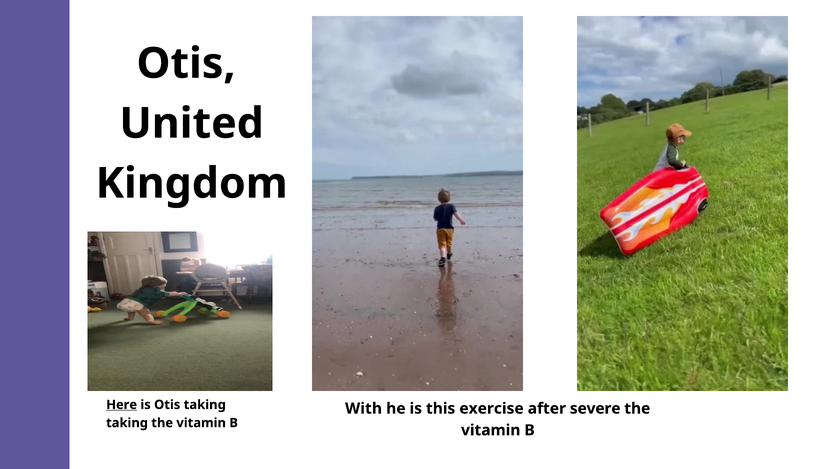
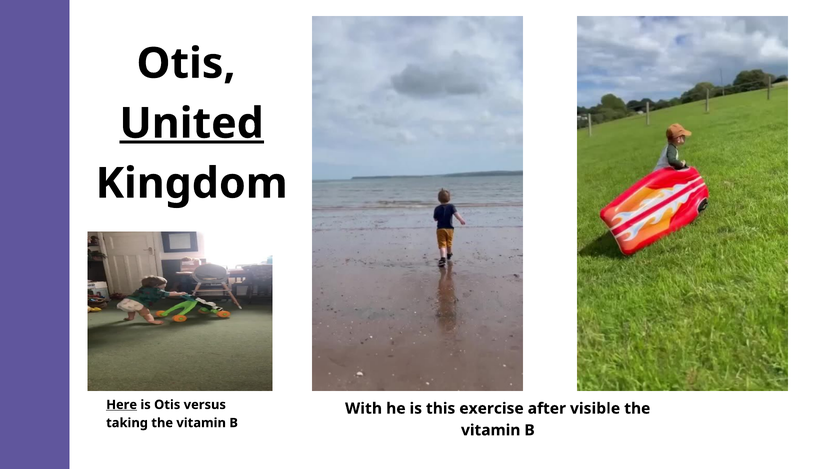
United underline: none -> present
Otis taking: taking -> versus
severe: severe -> visible
